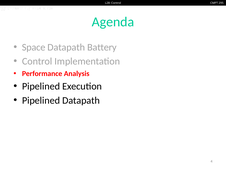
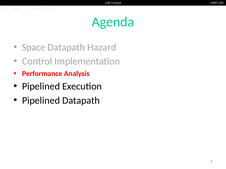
Battery: Battery -> Hazard
